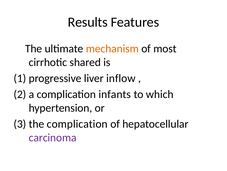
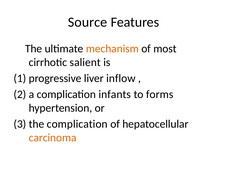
Results: Results -> Source
shared: shared -> salient
which: which -> forms
carcinoma colour: purple -> orange
